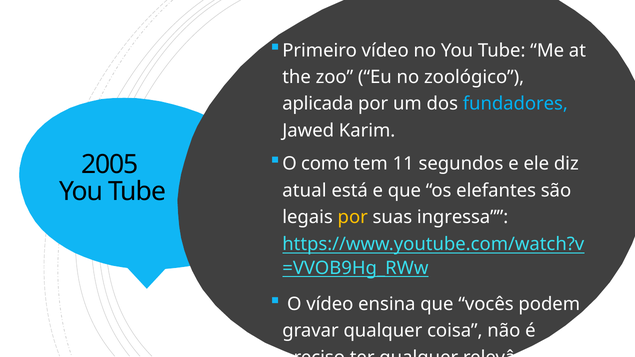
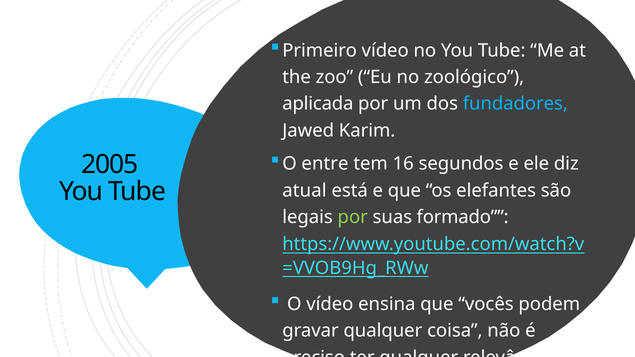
como: como -> entre
11: 11 -> 16
por at (353, 217) colour: yellow -> light green
ingressa: ingressa -> formado
